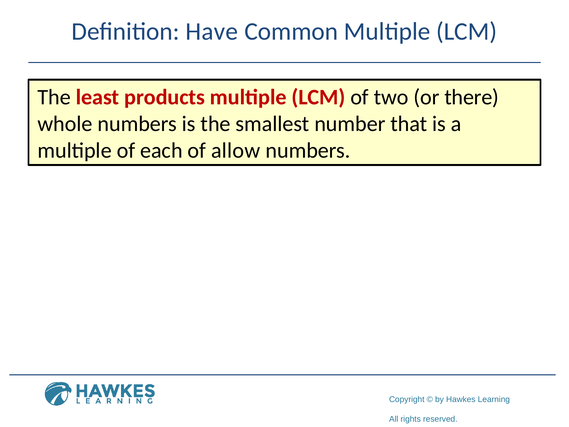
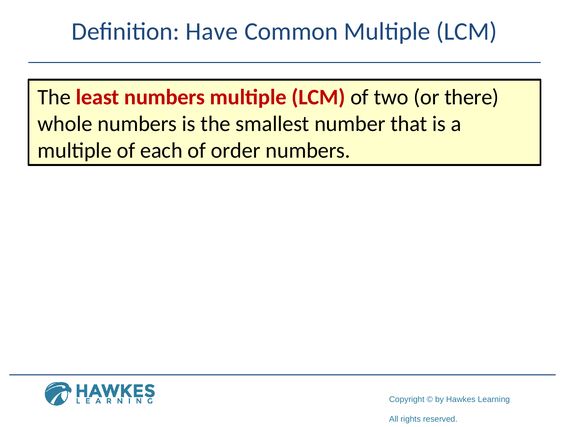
least products: products -> numbers
allow: allow -> order
